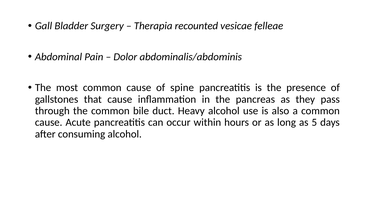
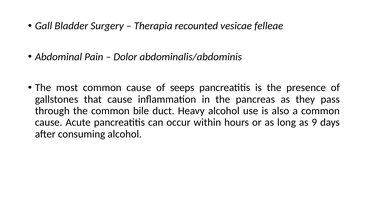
spine: spine -> seeps
5: 5 -> 9
